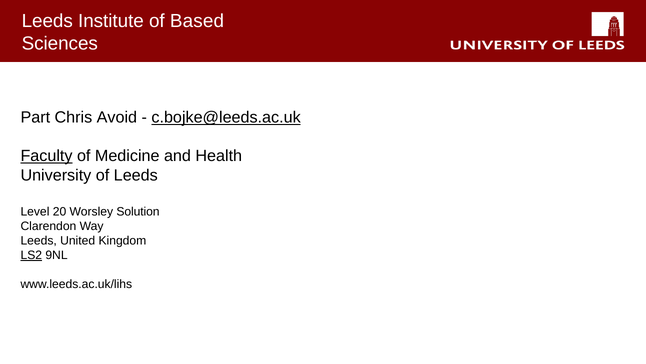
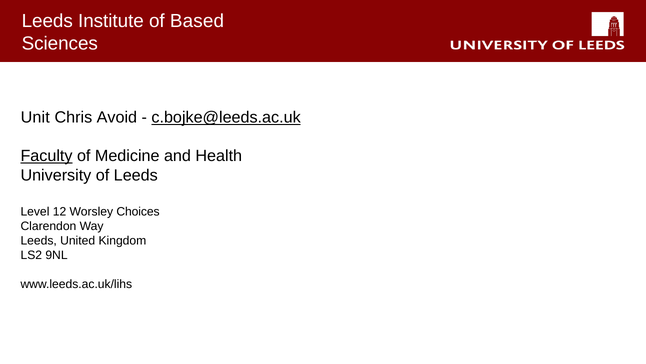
Part: Part -> Unit
20: 20 -> 12
Solution: Solution -> Choices
LS2 underline: present -> none
